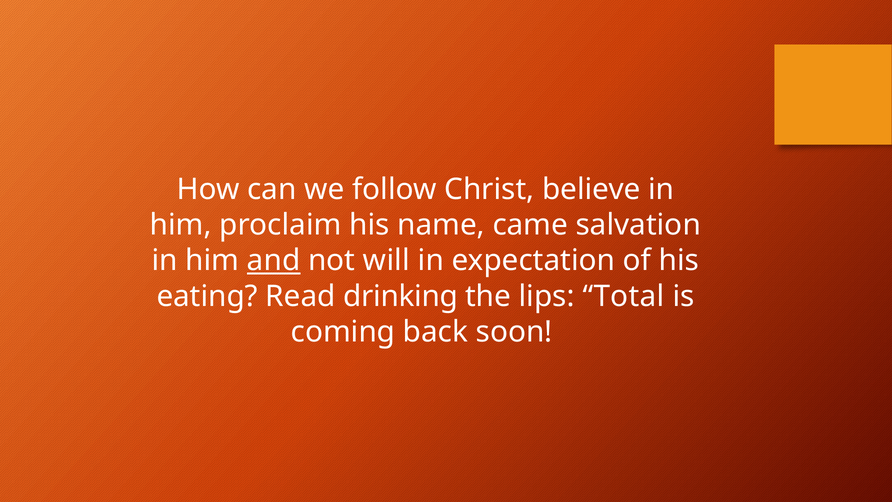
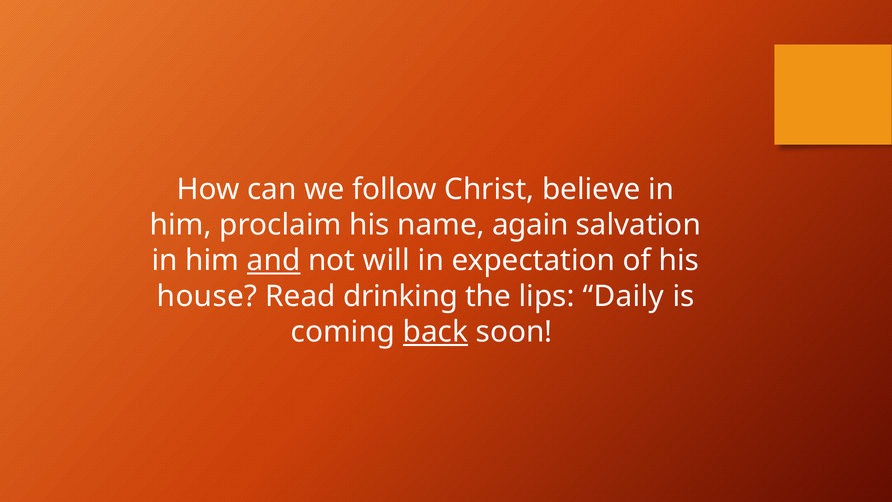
came: came -> again
eating: eating -> house
Total: Total -> Daily
back underline: none -> present
